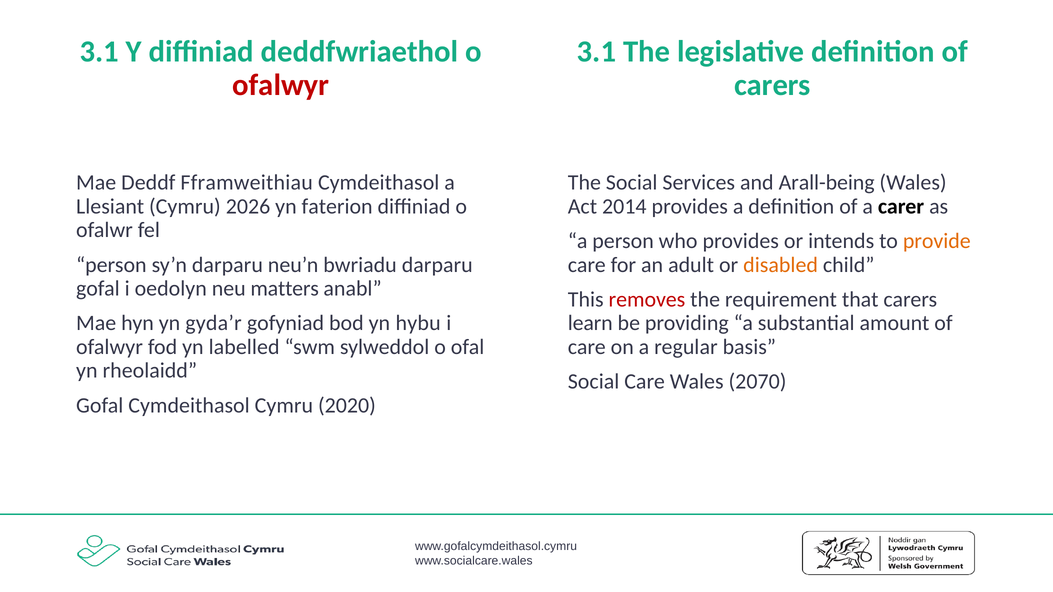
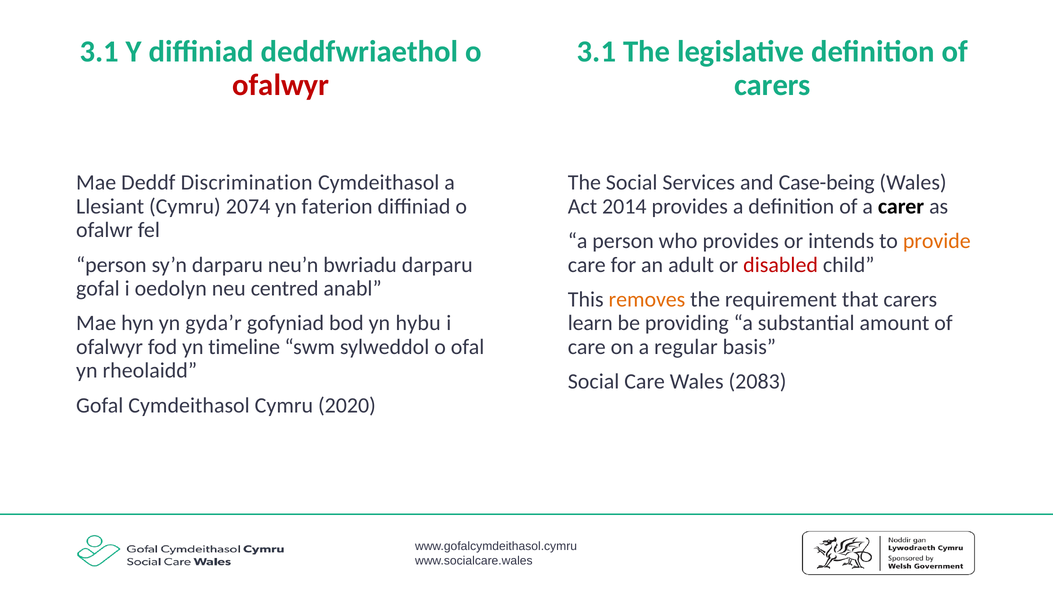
Fframweithiau: Fframweithiau -> Discrimination
Arall-being: Arall-being -> Case-being
2026: 2026 -> 2074
disabled colour: orange -> red
matters: matters -> centred
removes colour: red -> orange
labelled: labelled -> timeline
2070: 2070 -> 2083
